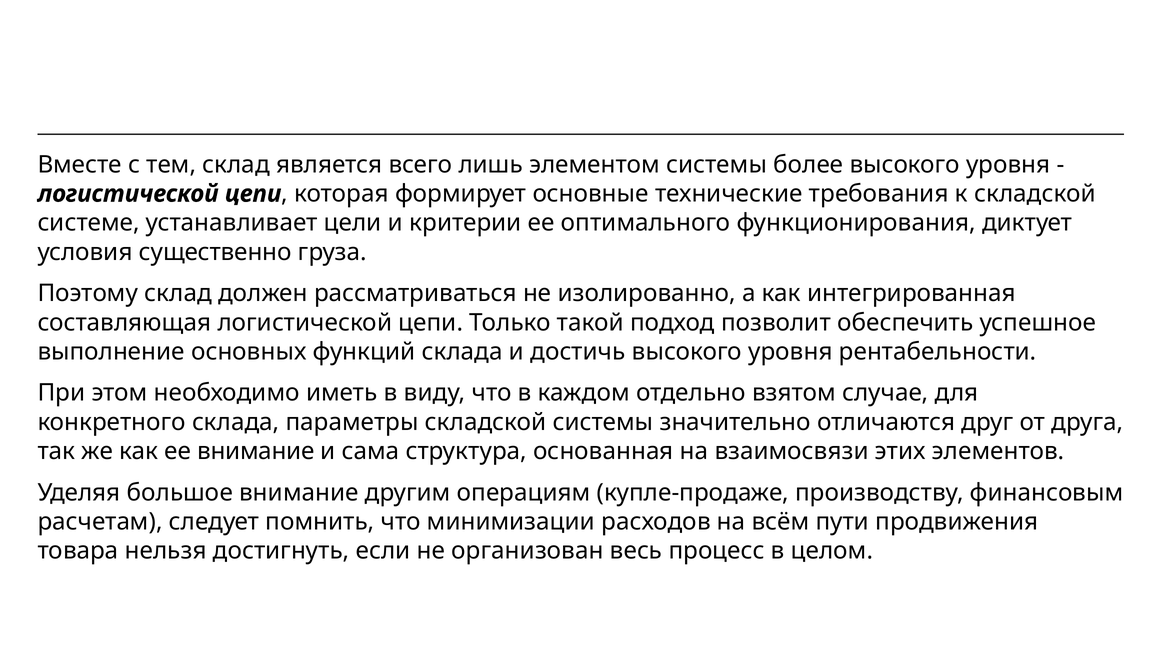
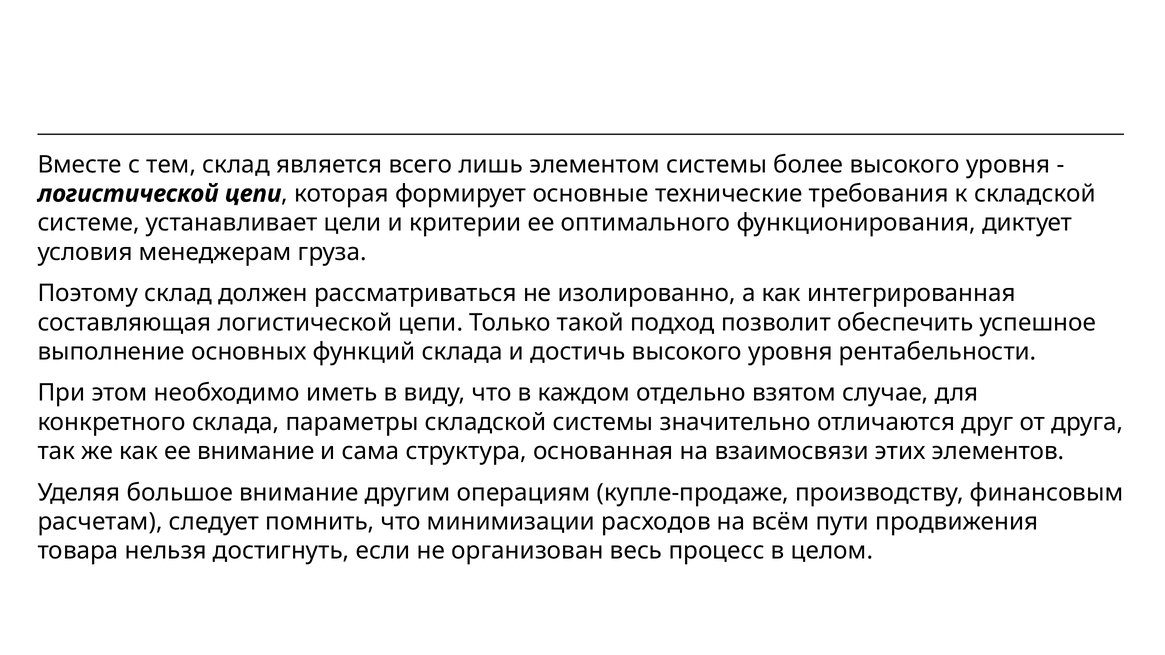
существенно: существенно -> менеджерам
